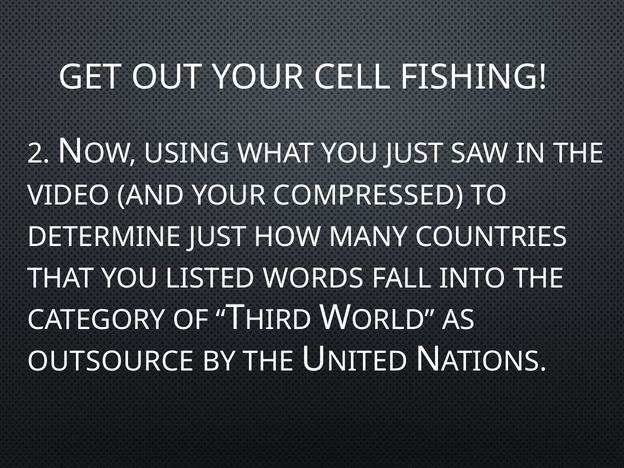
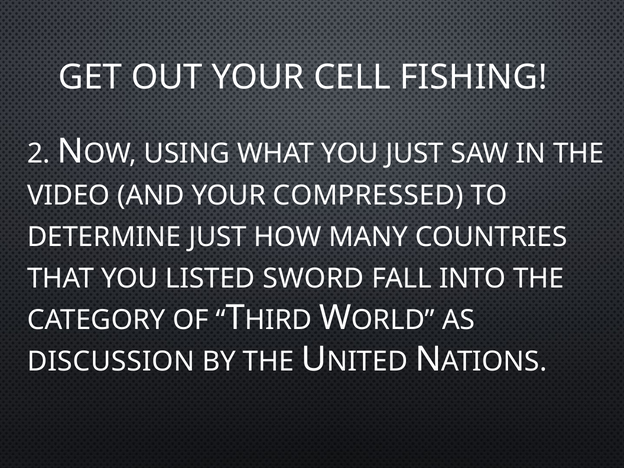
WORDS: WORDS -> SWORD
OUTSOURCE: OUTSOURCE -> DISCUSSION
